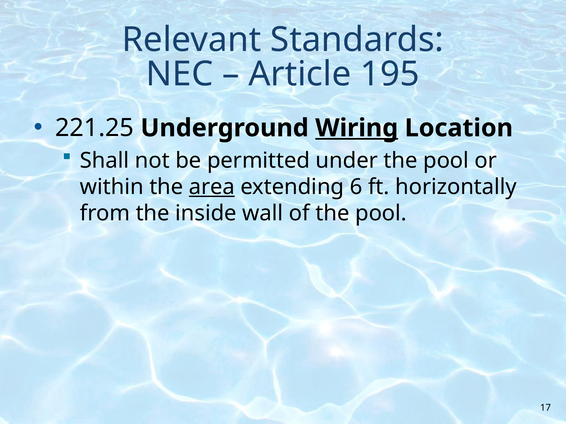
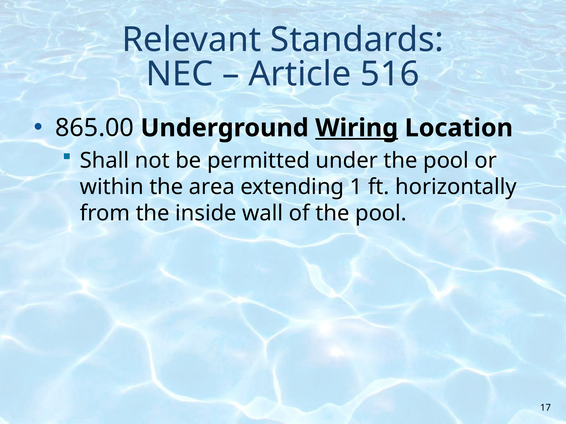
195: 195 -> 516
221.25: 221.25 -> 865.00
area underline: present -> none
6: 6 -> 1
